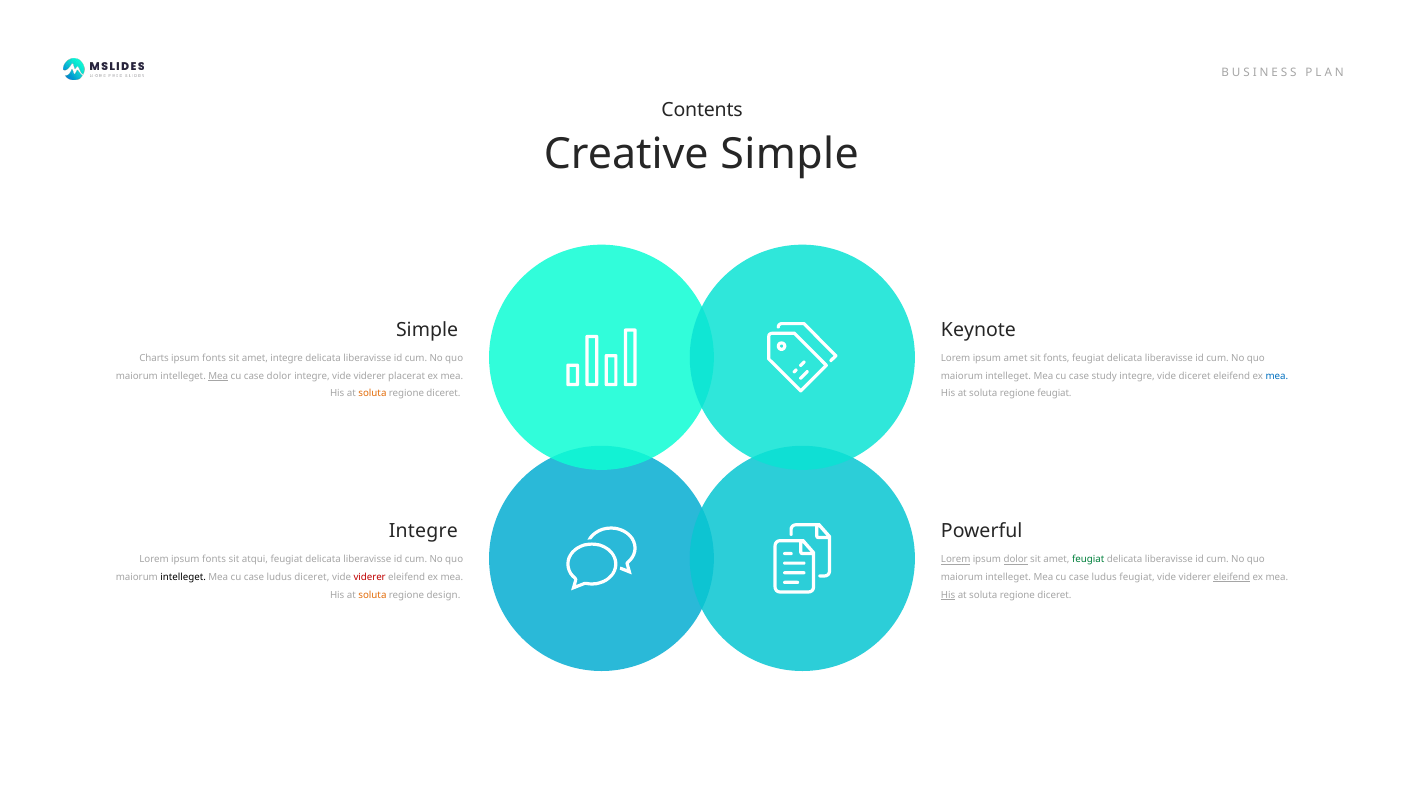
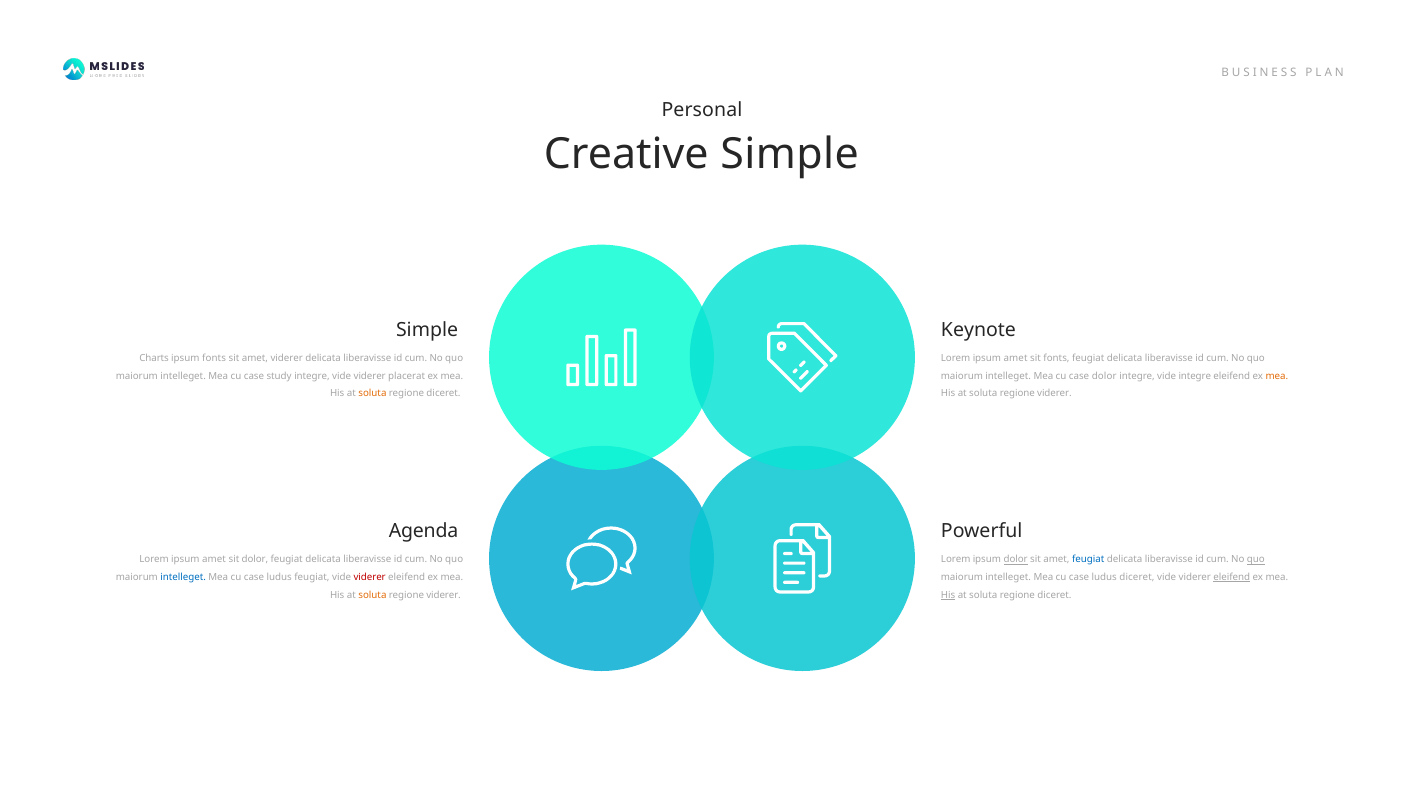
Contents: Contents -> Personal
amet integre: integre -> viderer
Mea at (218, 376) underline: present -> none
case dolor: dolor -> study
case study: study -> dolor
vide diceret: diceret -> integre
mea at (1277, 376) colour: blue -> orange
feugiat at (1054, 394): feugiat -> viderer
Integre at (423, 531): Integre -> Agenda
fonts at (214, 559): fonts -> amet
sit atqui: atqui -> dolor
Lorem at (956, 559) underline: present -> none
feugiat at (1088, 559) colour: green -> blue
quo at (1256, 559) underline: none -> present
intelleget at (183, 577) colour: black -> blue
ludus diceret: diceret -> feugiat
ludus feugiat: feugiat -> diceret
design at (443, 595): design -> viderer
